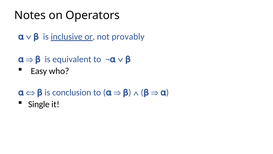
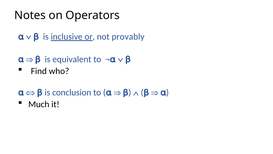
Easy: Easy -> Find
Single: Single -> Much
